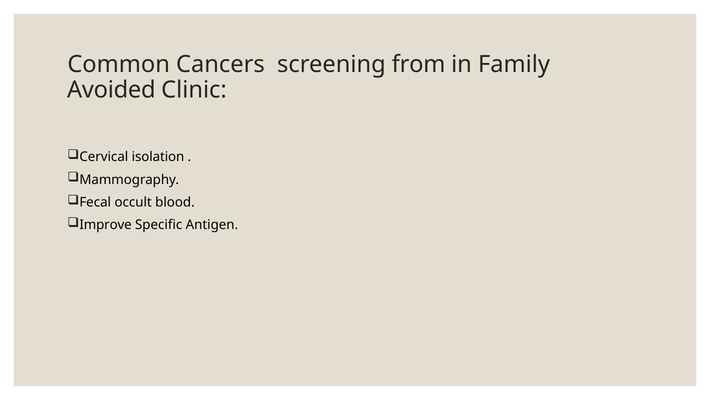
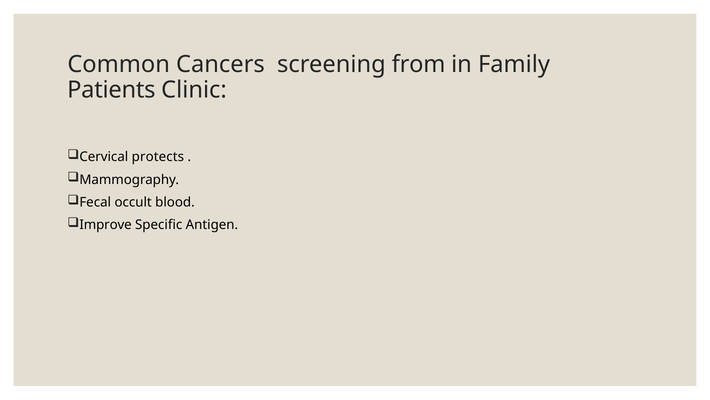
Avoided: Avoided -> Patients
isolation: isolation -> protects
